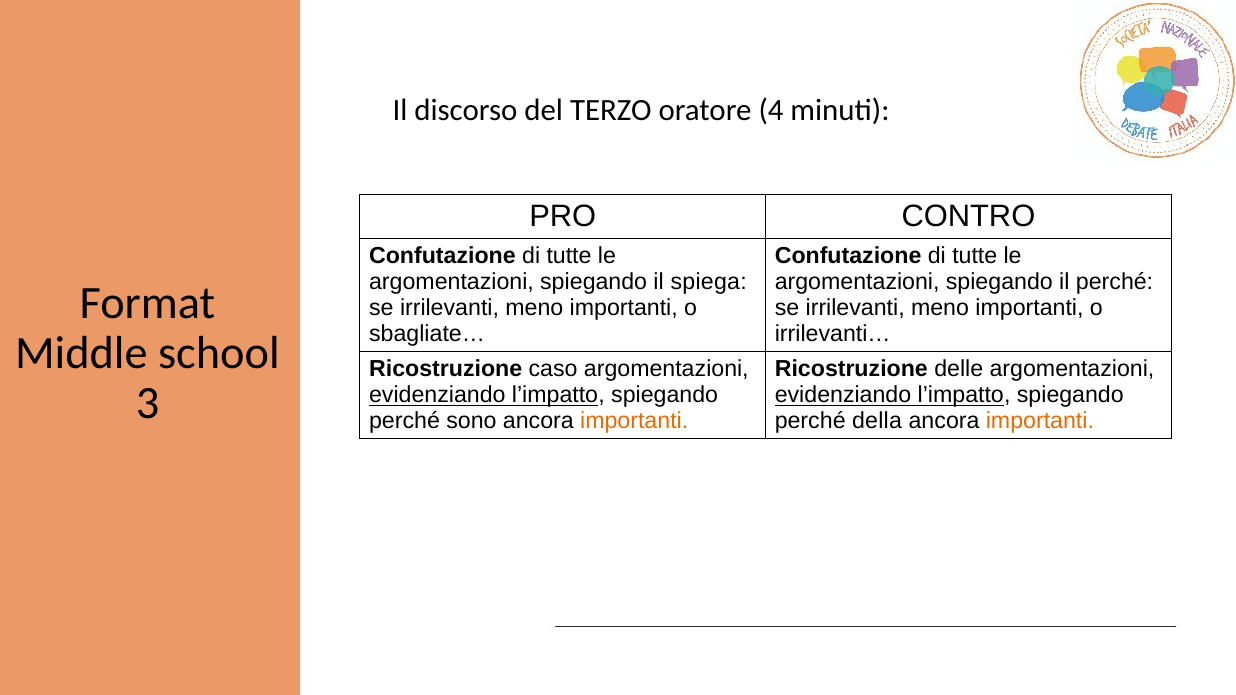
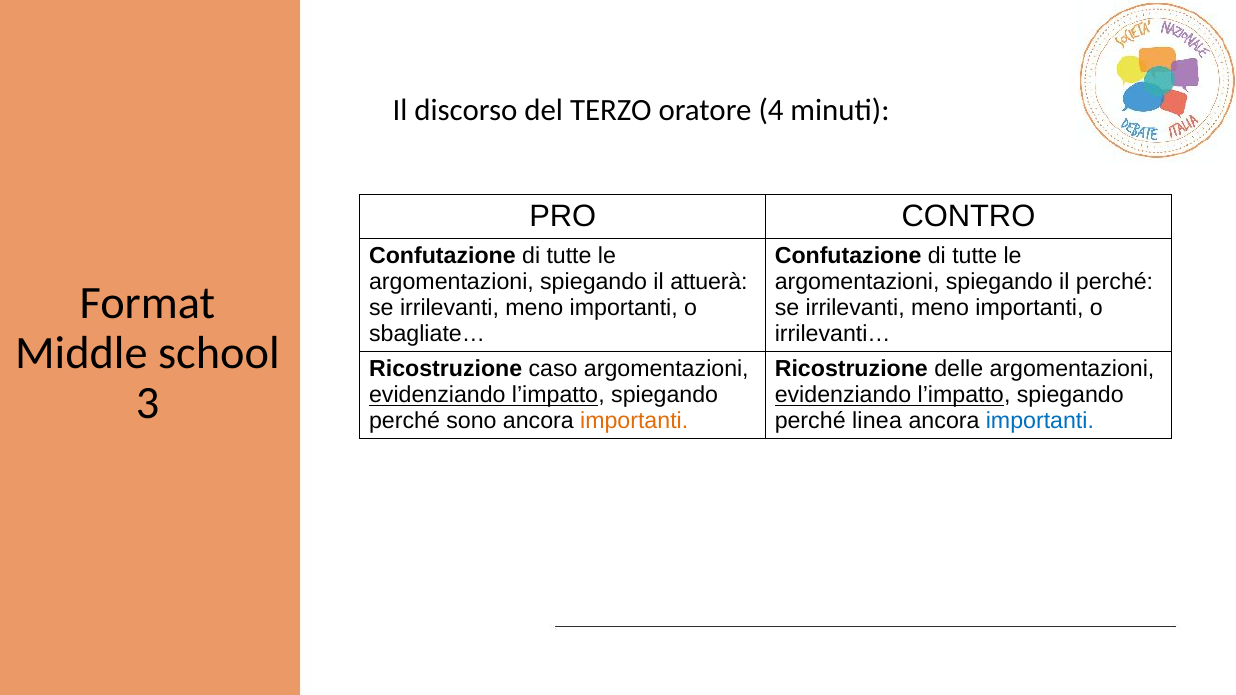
spiega: spiega -> attuerà
della: della -> linea
importanti at (1040, 421) colour: orange -> blue
